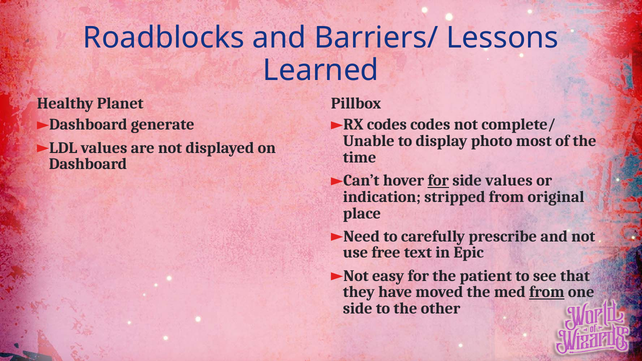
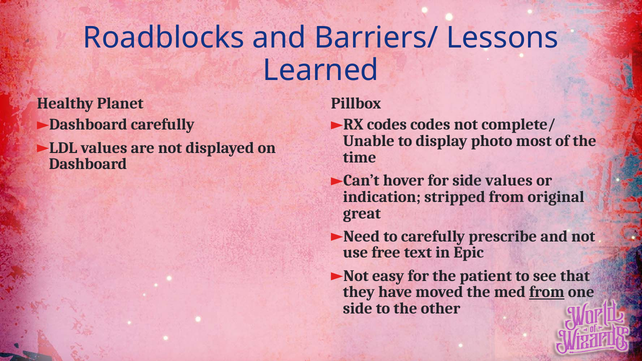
generate at (163, 125): generate -> carefully
for at (438, 181) underline: present -> none
place: place -> great
